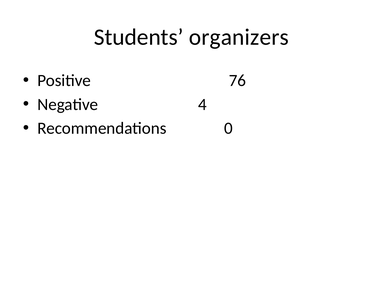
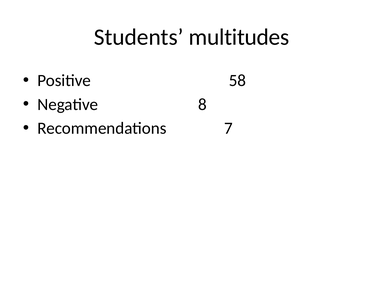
organizers: organizers -> multitudes
76: 76 -> 58
4: 4 -> 8
0: 0 -> 7
